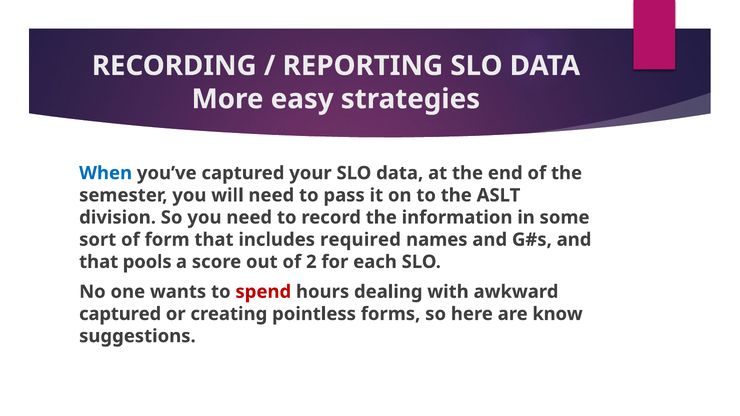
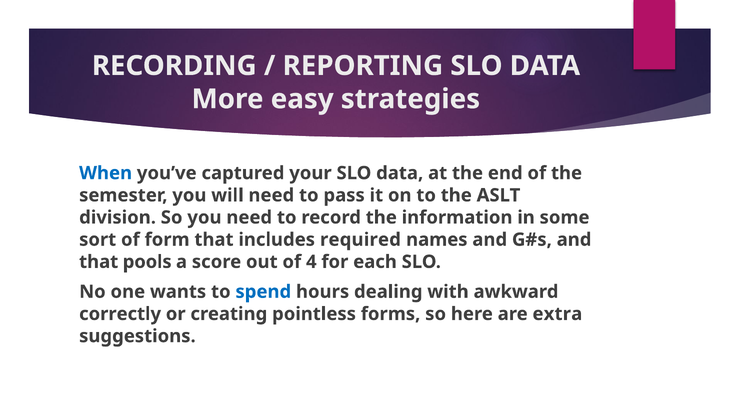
2: 2 -> 4
spend colour: red -> blue
captured at (120, 314): captured -> correctly
know: know -> extra
